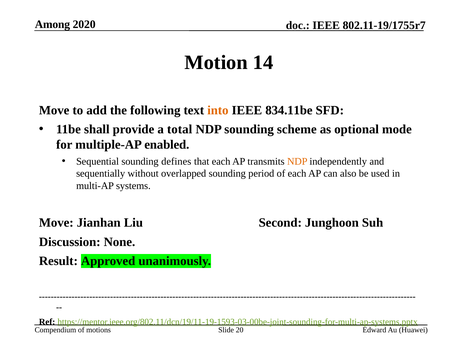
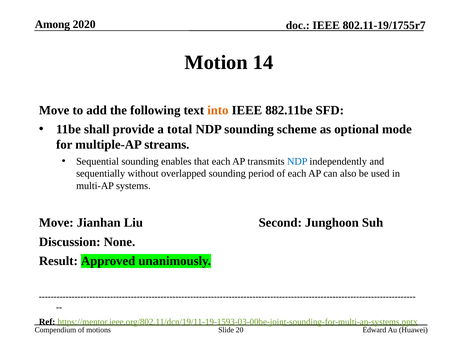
834.11be: 834.11be -> 882.11be
enabled: enabled -> streams
defines: defines -> enables
NDP at (297, 161) colour: orange -> blue
